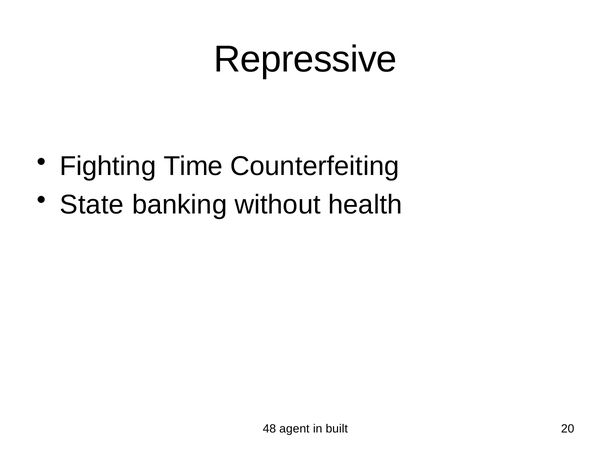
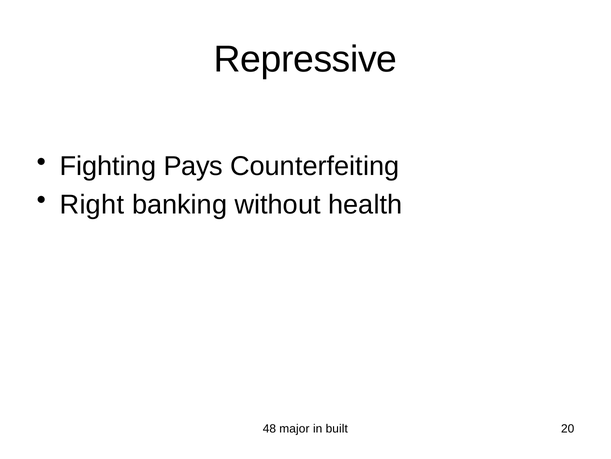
Time: Time -> Pays
State: State -> Right
agent: agent -> major
